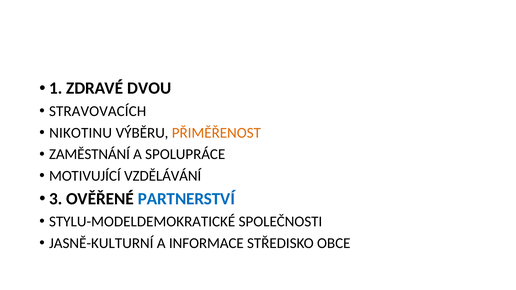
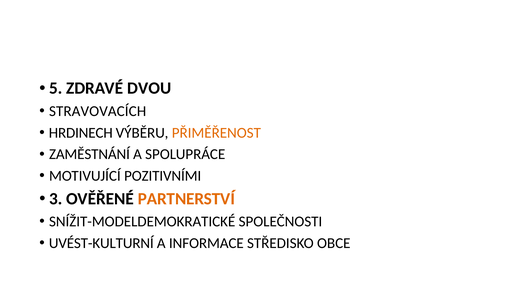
1: 1 -> 5
NIKOTINU: NIKOTINU -> HRDINECH
VZDĚLÁVÁNÍ: VZDĚLÁVÁNÍ -> POZITIVNÍMI
PARTNERSTVÍ colour: blue -> orange
STYLU-MODELDEMOKRATICKÉ: STYLU-MODELDEMOKRATICKÉ -> SNÍŽIT-MODELDEMOKRATICKÉ
JASNĚ-KULTURNÍ: JASNĚ-KULTURNÍ -> UVÉST-KULTURNÍ
